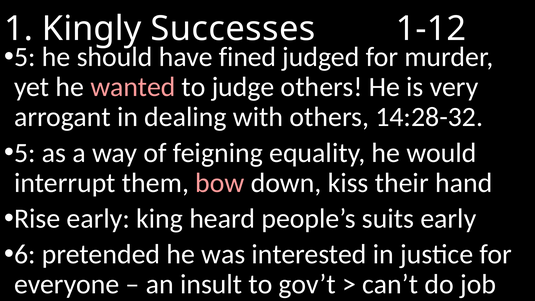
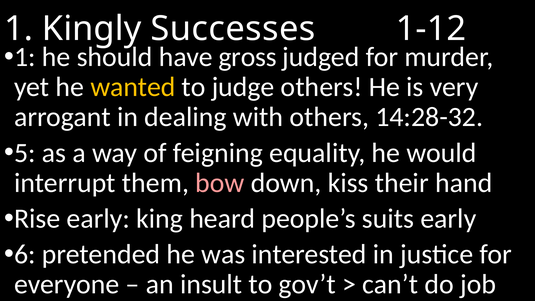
5 at (25, 57): 5 -> 1
fined: fined -> gross
wanted colour: pink -> yellow
